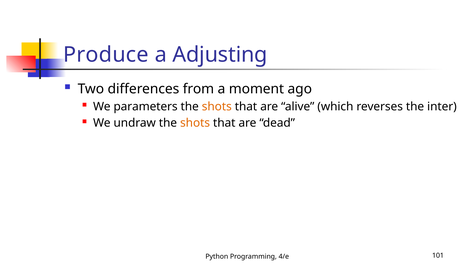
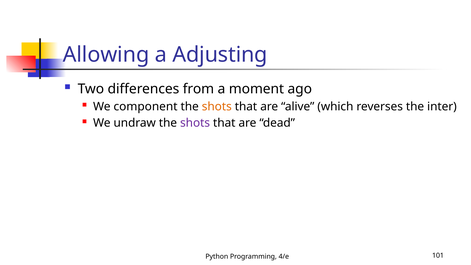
Produce: Produce -> Allowing
parameters: parameters -> component
shots at (195, 123) colour: orange -> purple
